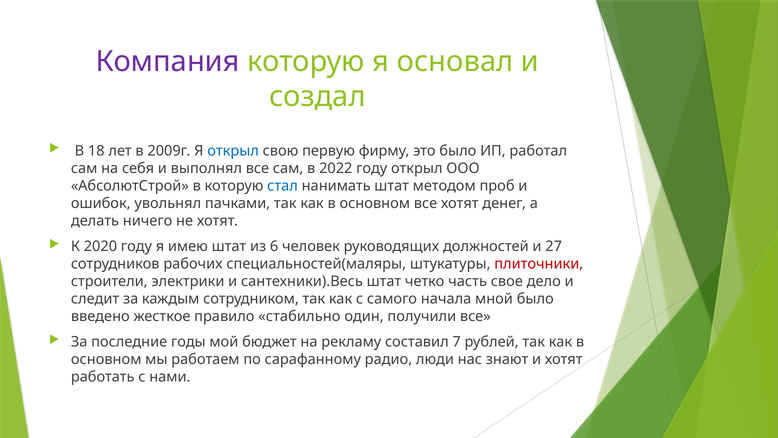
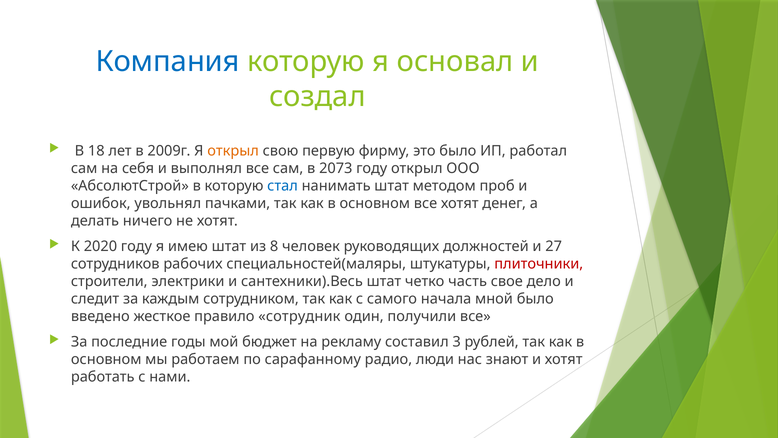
Компания colour: purple -> blue
открыл at (233, 151) colour: blue -> orange
2022: 2022 -> 2073
6: 6 -> 8
стабильно: стабильно -> сотрудник
7: 7 -> 3
